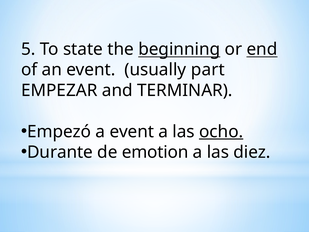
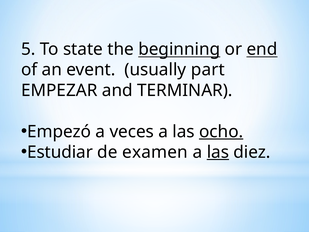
a event: event -> veces
Durante: Durante -> Estudiar
emotion: emotion -> examen
las at (218, 152) underline: none -> present
